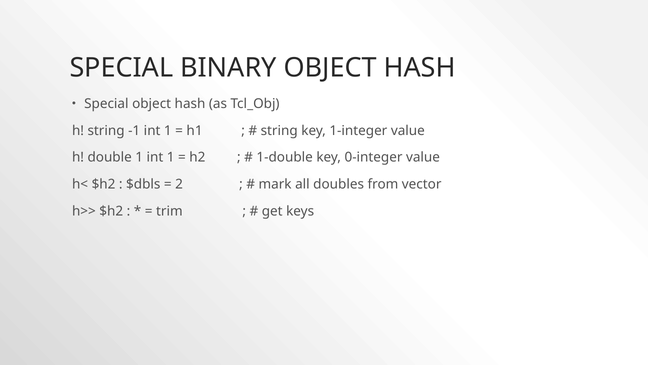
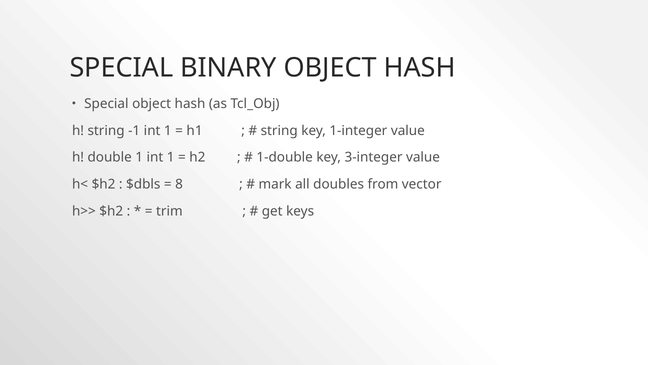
0-integer: 0-integer -> 3-integer
2: 2 -> 8
